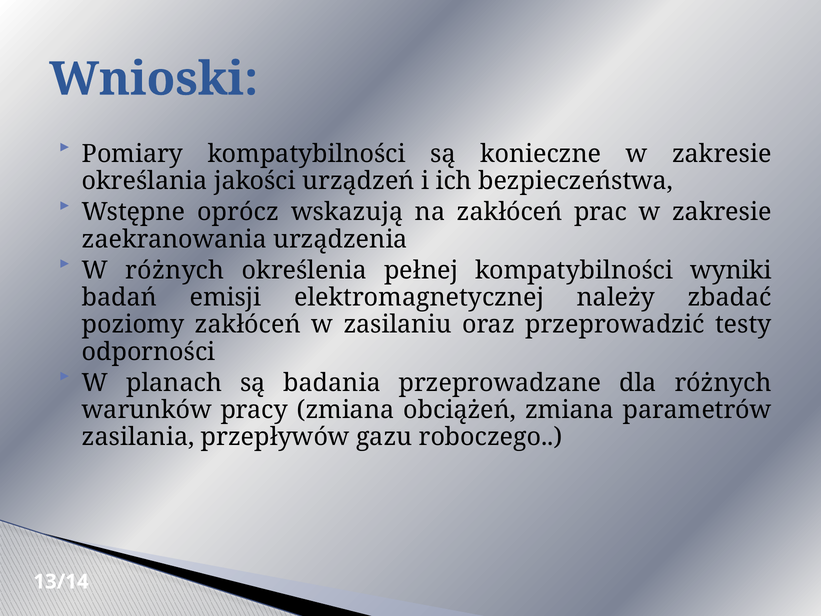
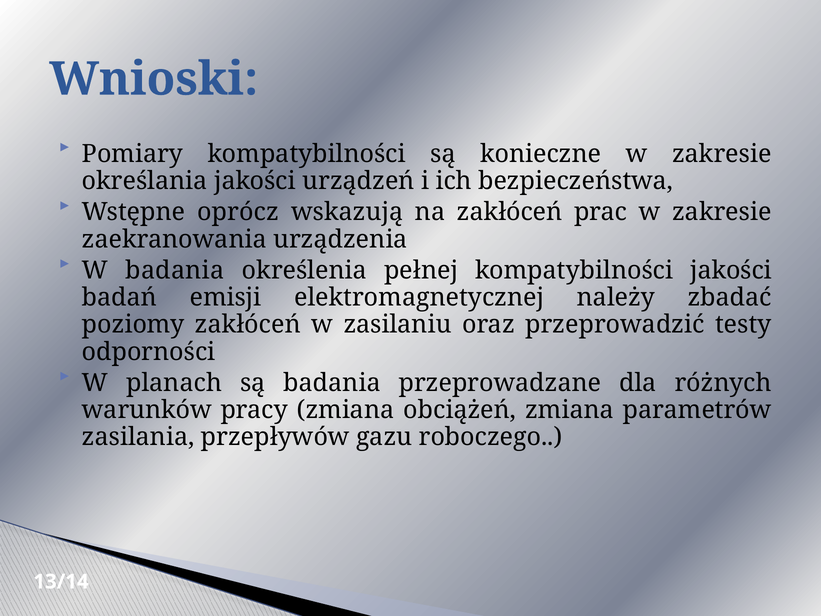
W różnych: różnych -> badania
kompatybilności wyniki: wyniki -> jakości
